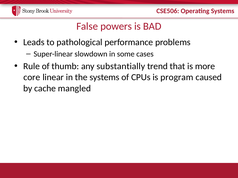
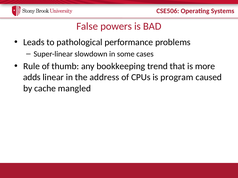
substantially: substantially -> bookkeeping
core: core -> adds
the systems: systems -> address
